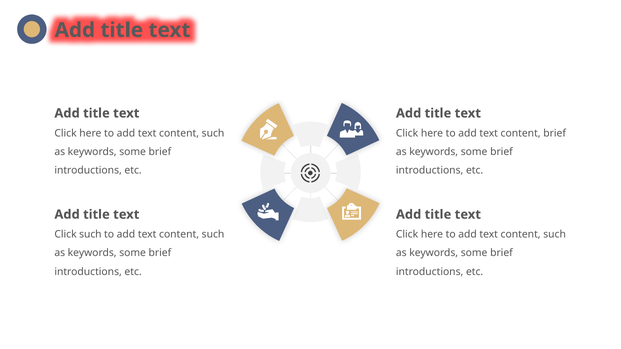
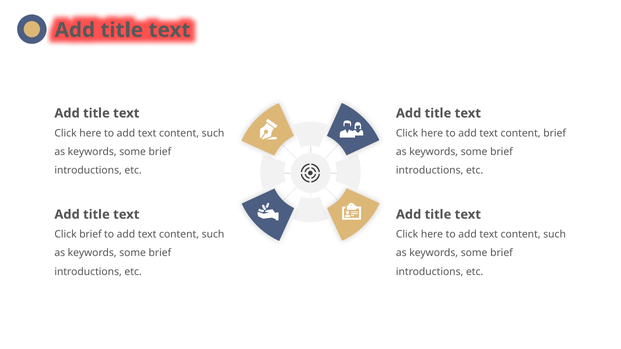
Click such: such -> brief
